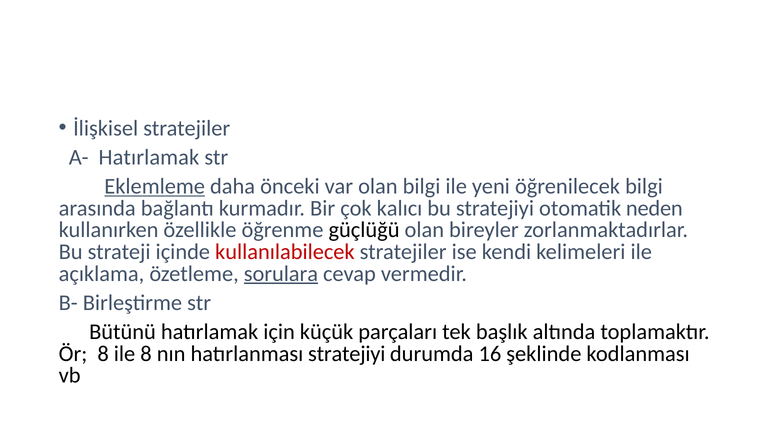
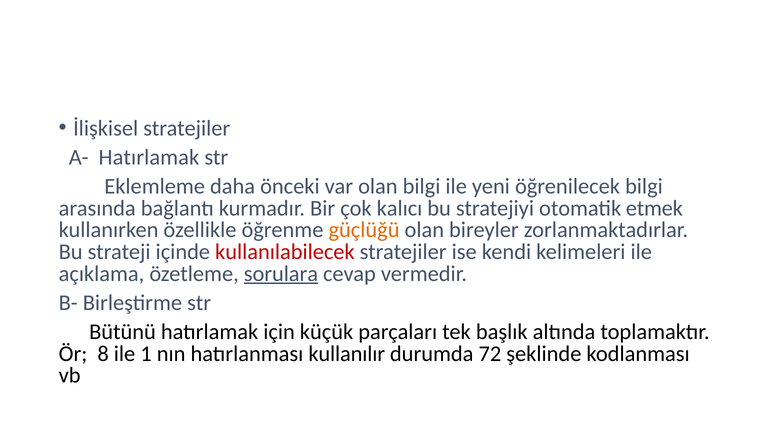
Eklemleme underline: present -> none
neden: neden -> etmek
güçlüğü colour: black -> orange
ile 8: 8 -> 1
hatırlanması stratejiyi: stratejiyi -> kullanılır
16: 16 -> 72
